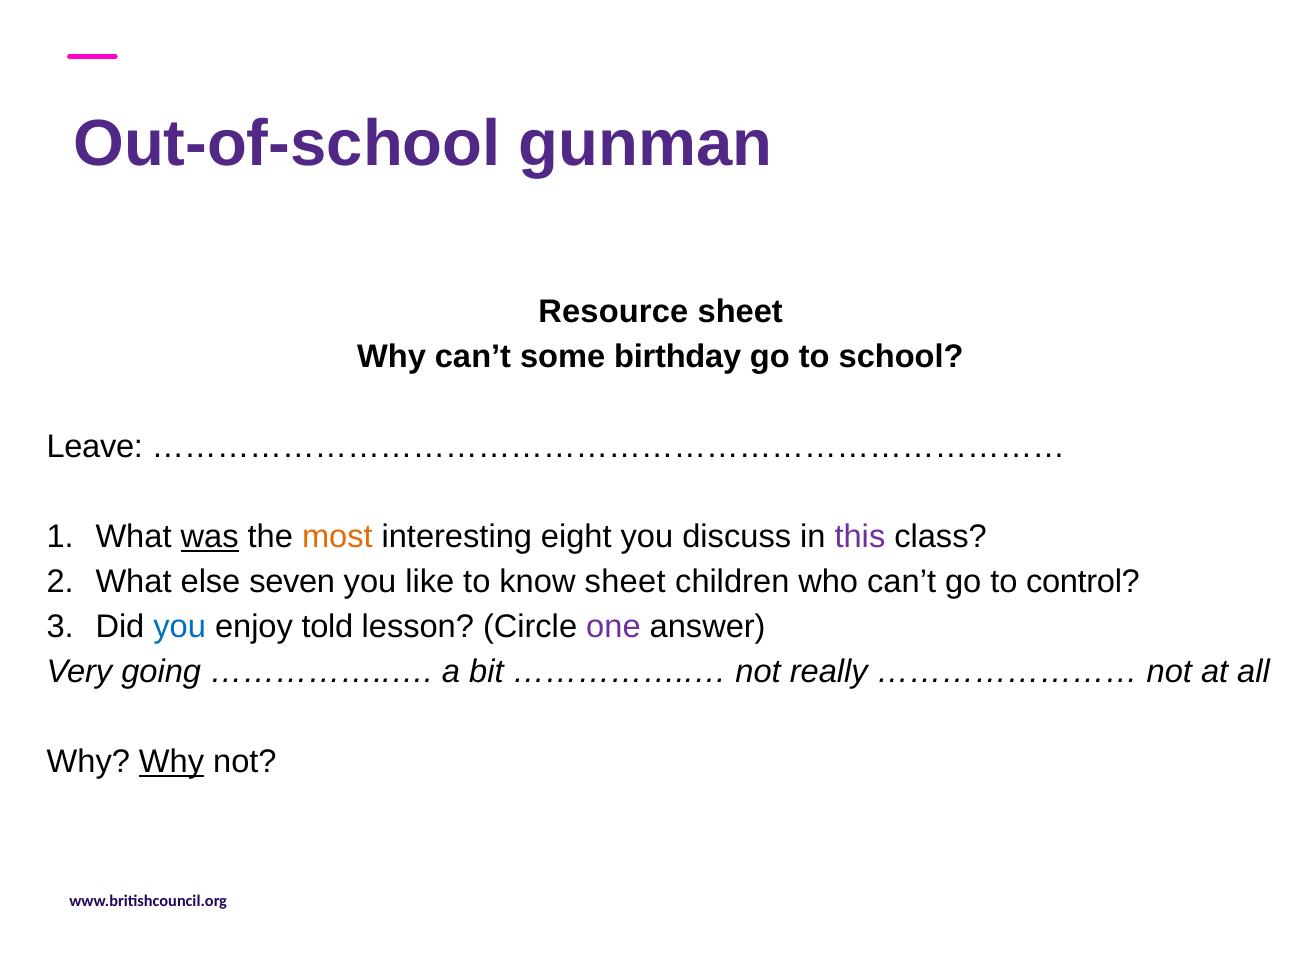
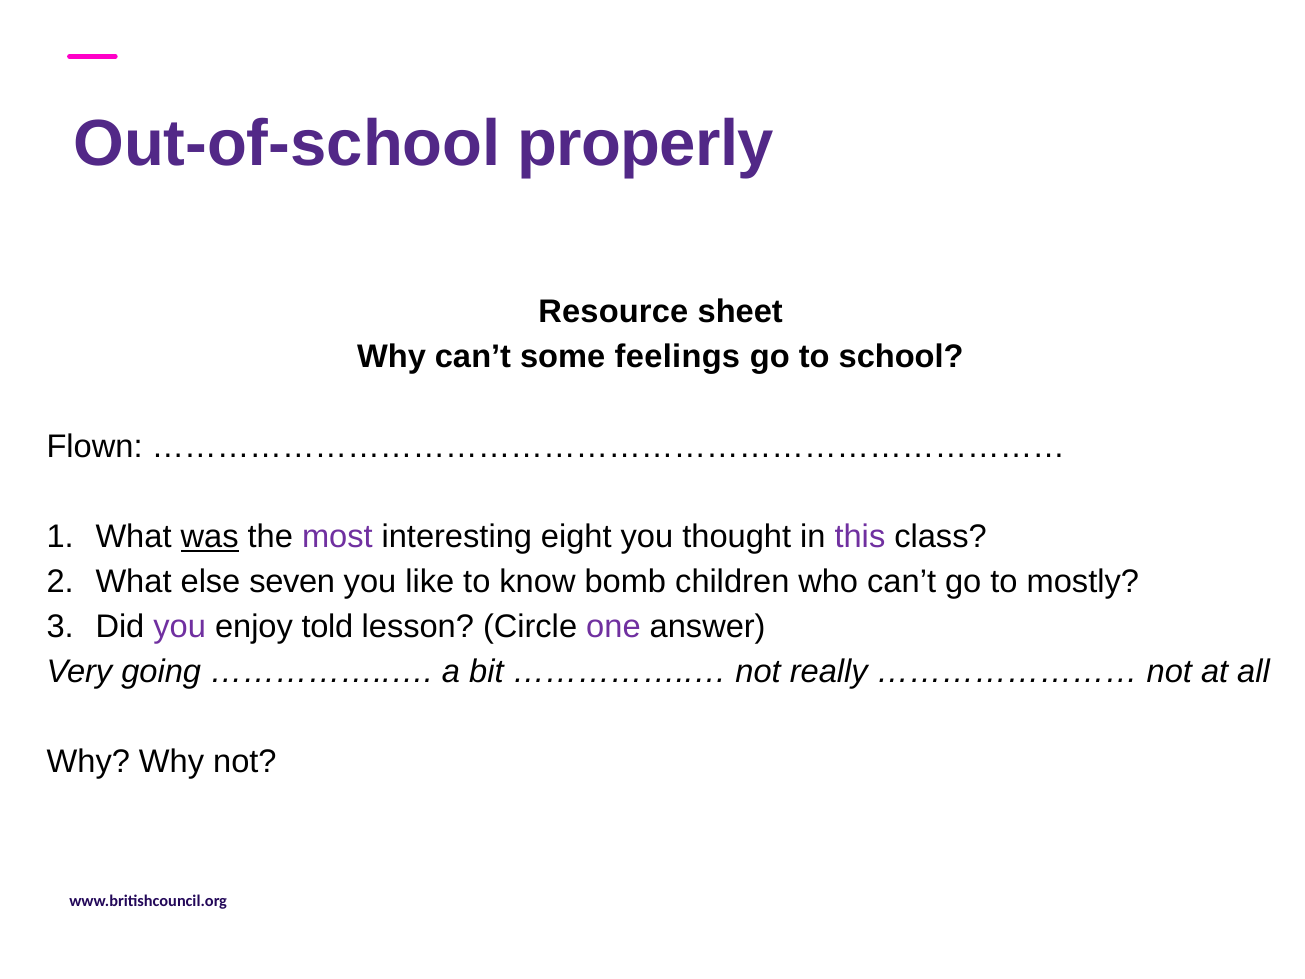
gunman: gunman -> properly
birthday: birthday -> feelings
Leave: Leave -> Flown
most colour: orange -> purple
discuss: discuss -> thought
know sheet: sheet -> bomb
control: control -> mostly
you at (180, 626) colour: blue -> purple
Why at (172, 761) underline: present -> none
